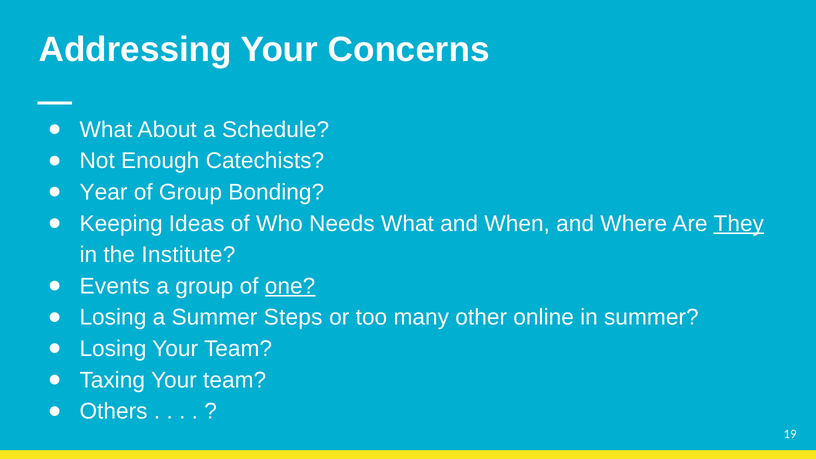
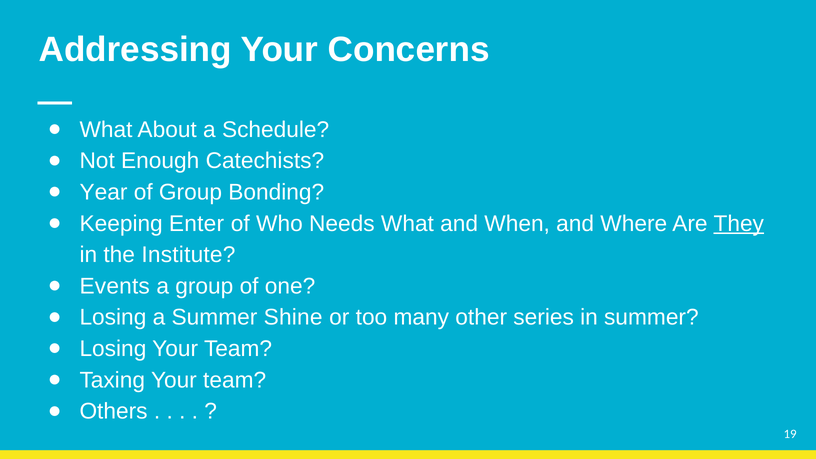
Ideas: Ideas -> Enter
one underline: present -> none
Steps: Steps -> Shine
online: online -> series
